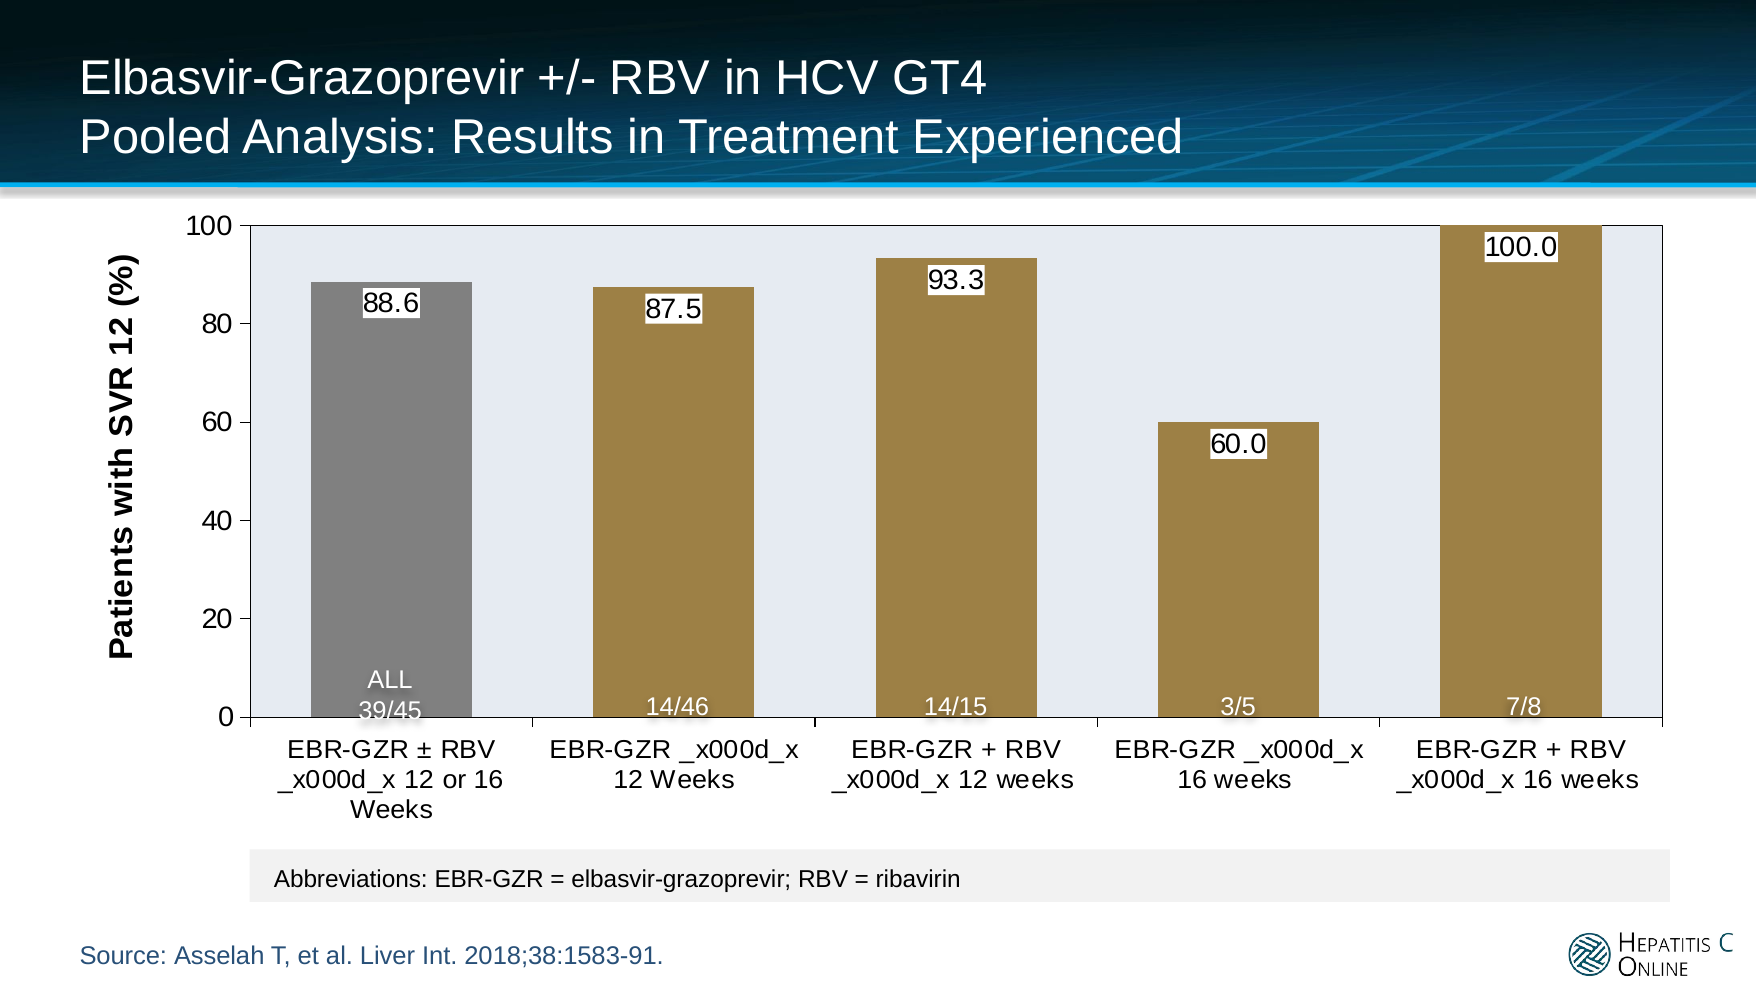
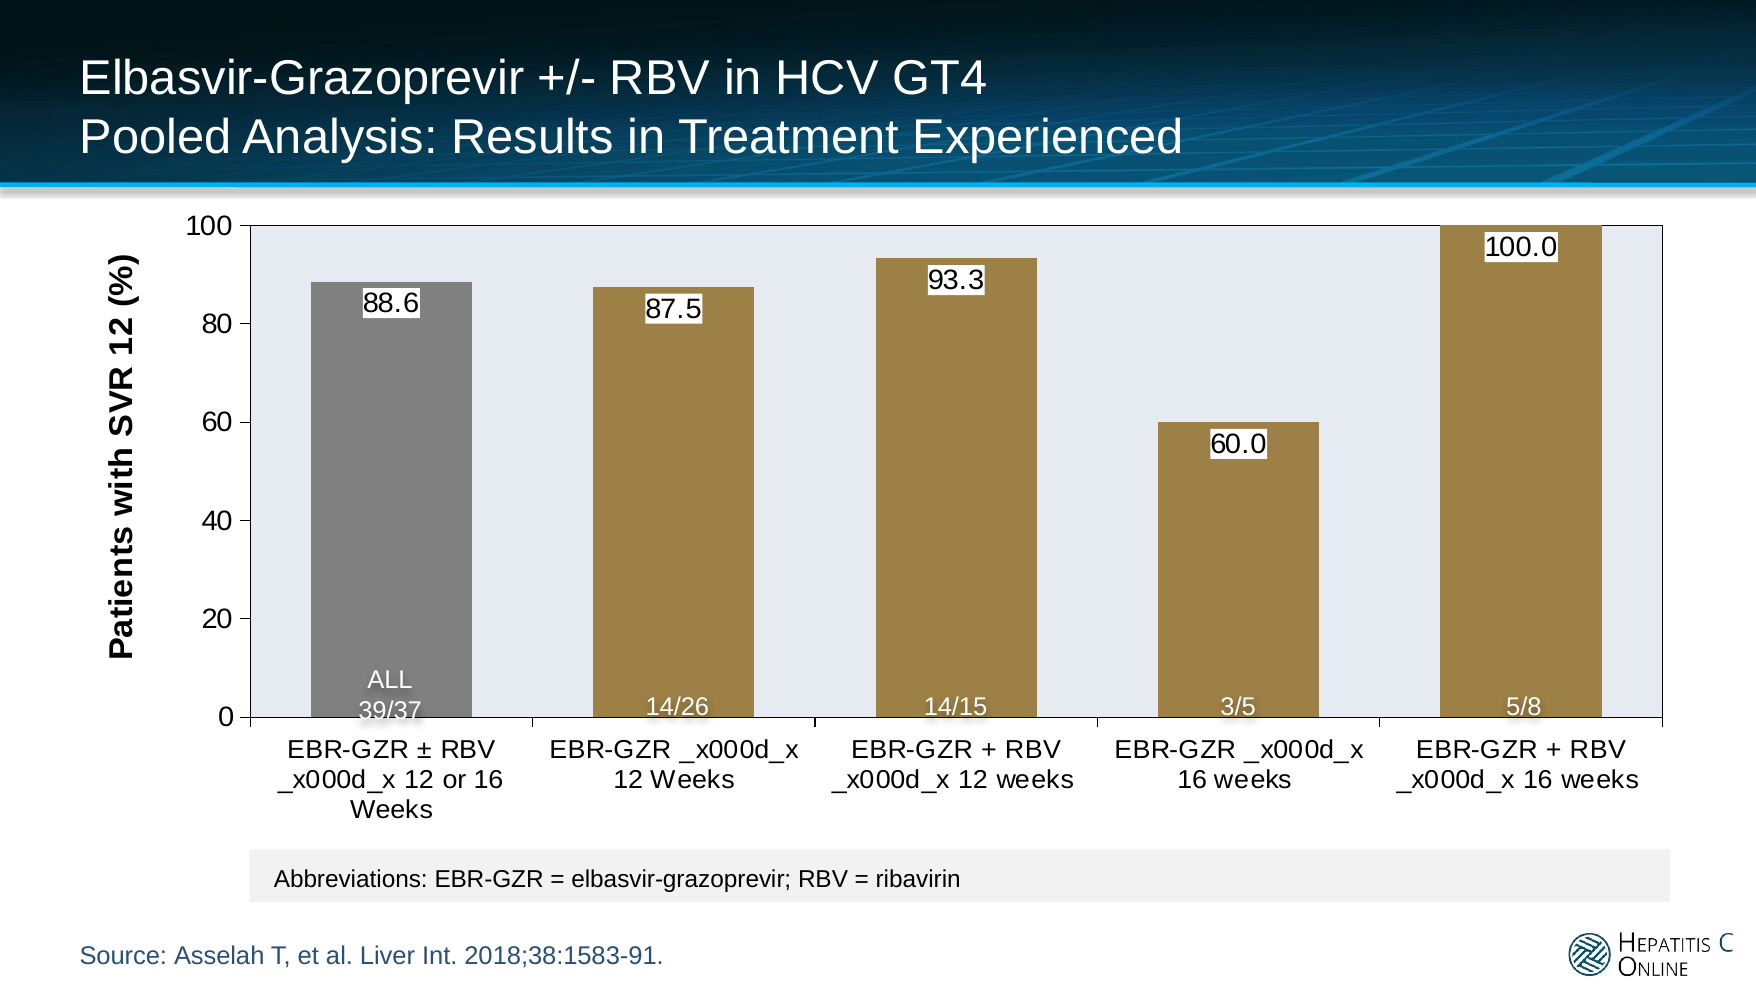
14/46: 14/46 -> 14/26
7/8: 7/8 -> 5/8
39/45: 39/45 -> 39/37
